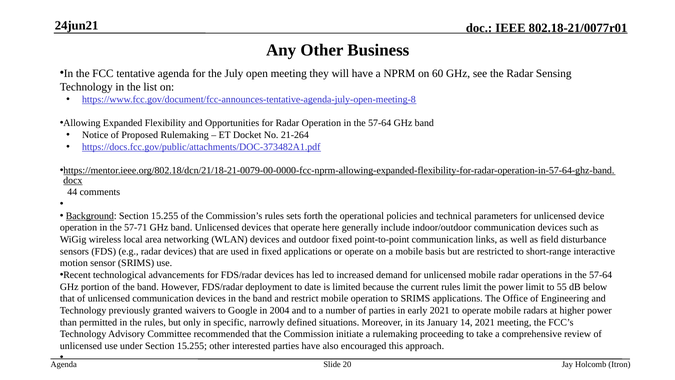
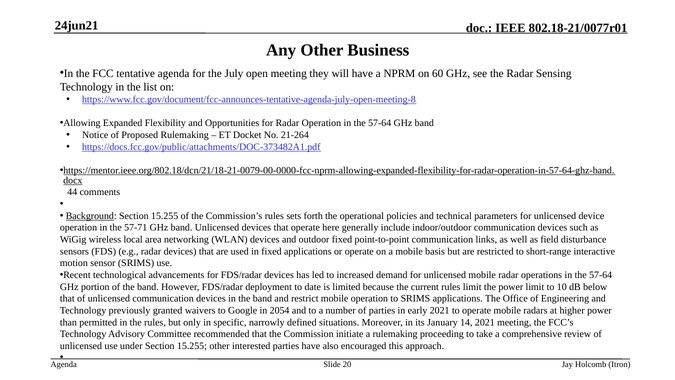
55: 55 -> 10
2004: 2004 -> 2054
